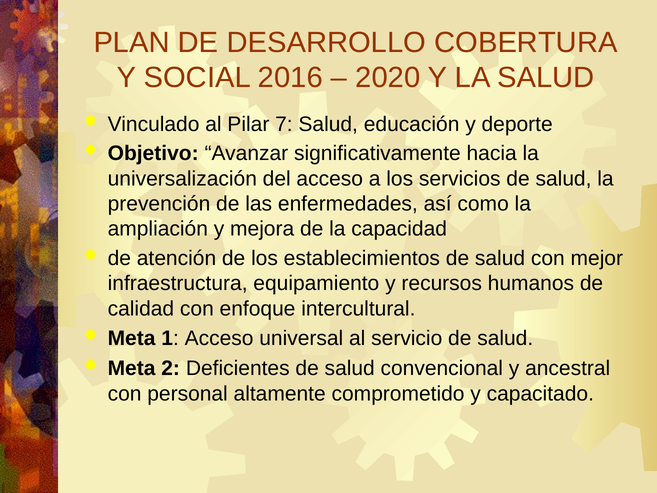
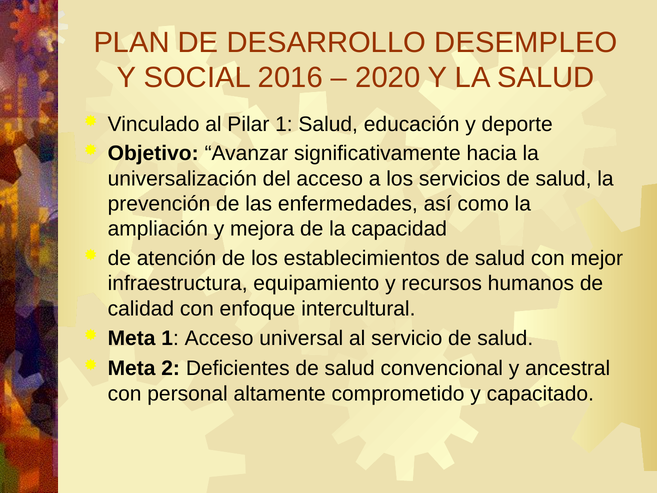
COBERTURA: COBERTURA -> DESEMPLEO
Pilar 7: 7 -> 1
